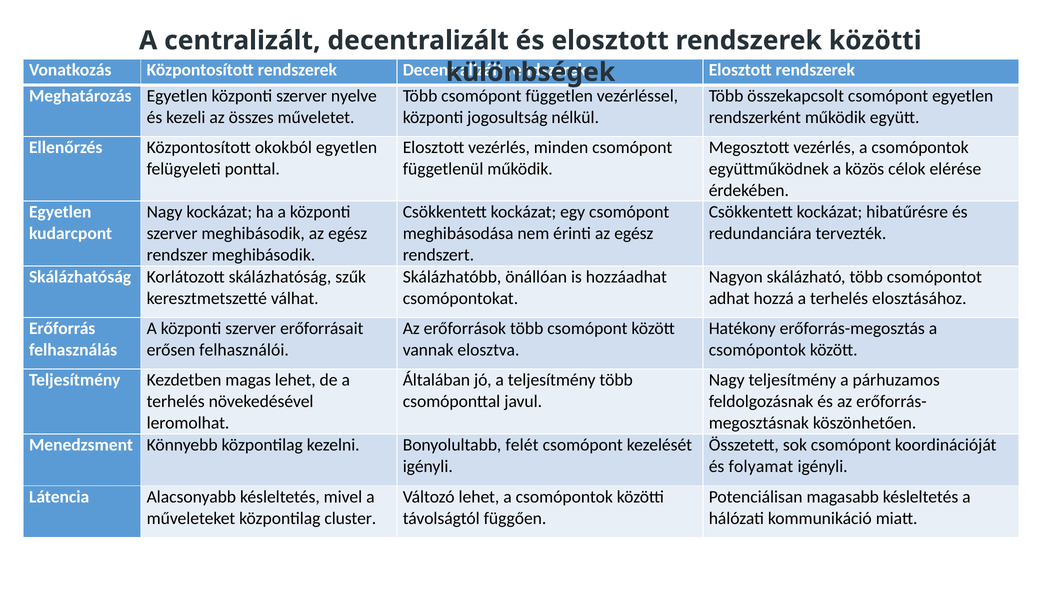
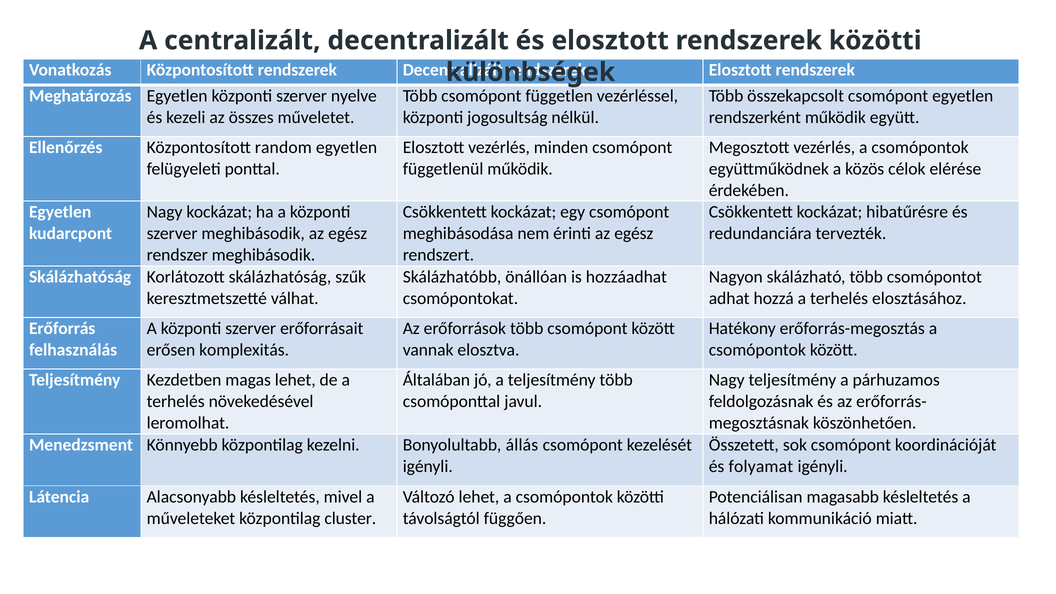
okokból: okokból -> random
felhasználói: felhasználói -> komplexitás
felét: felét -> állás
